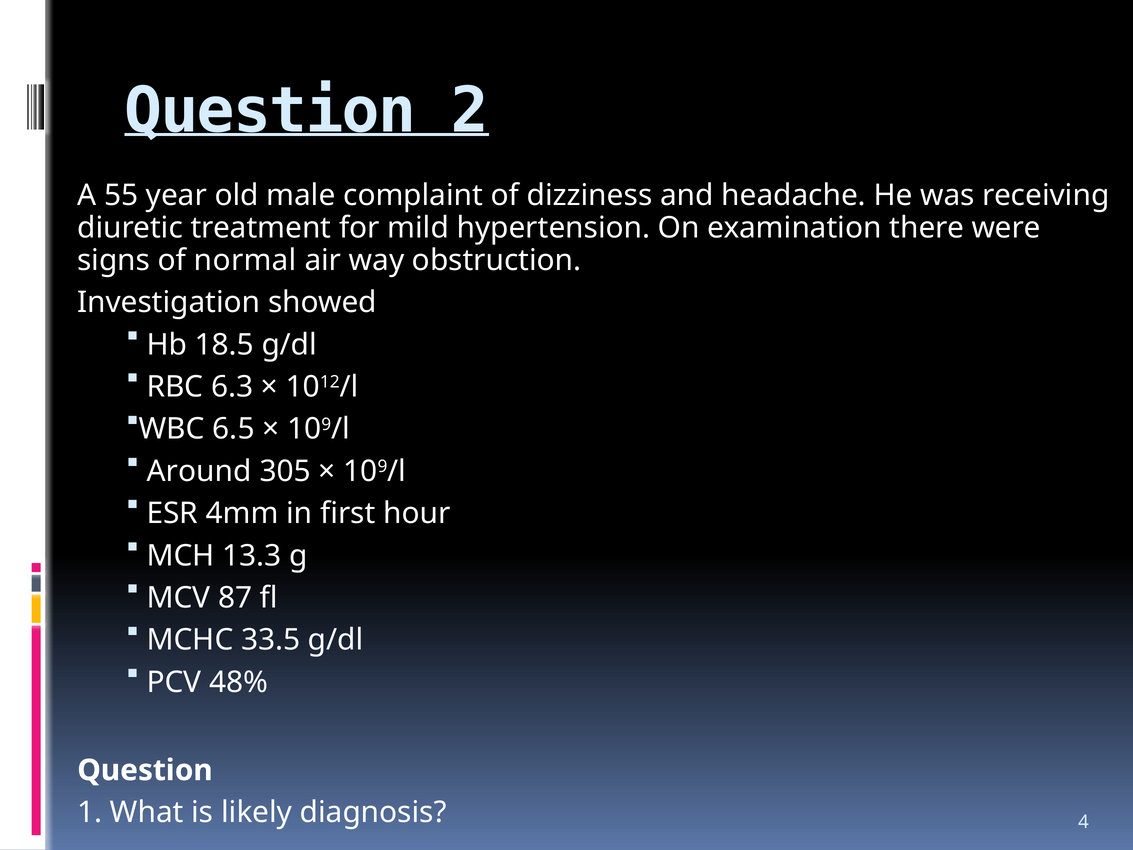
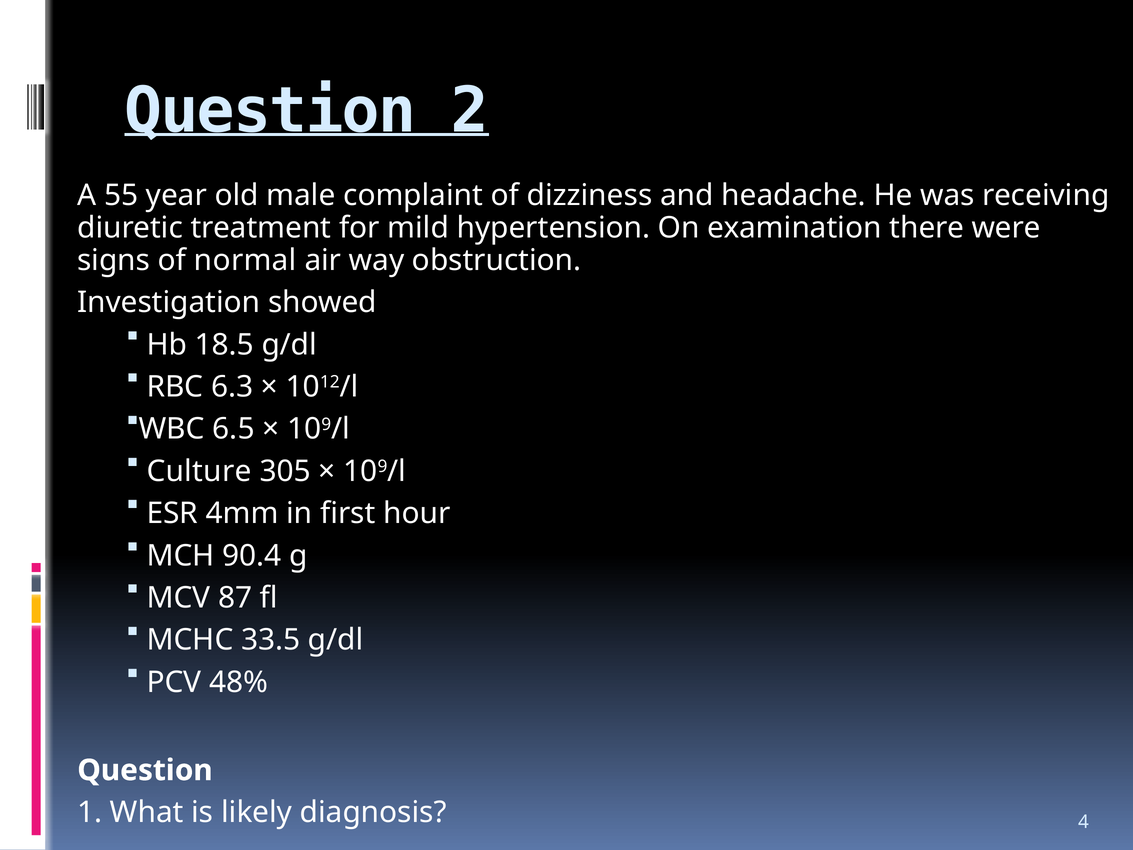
Around: Around -> Culture
13.3: 13.3 -> 90.4
